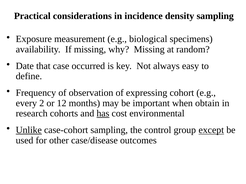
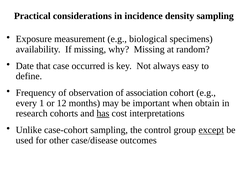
expressing: expressing -> association
2: 2 -> 1
environmental: environmental -> interpretations
Unlike underline: present -> none
